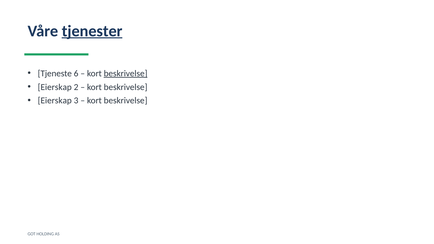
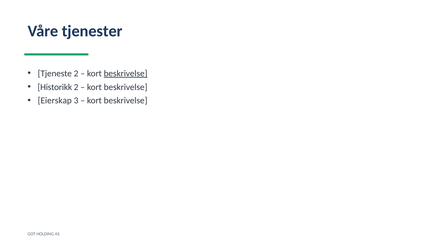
tjenester underline: present -> none
Tjeneste 6: 6 -> 2
Eierskap at (55, 87): Eierskap -> Historikk
